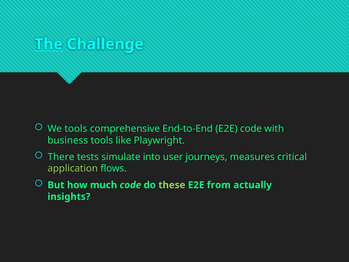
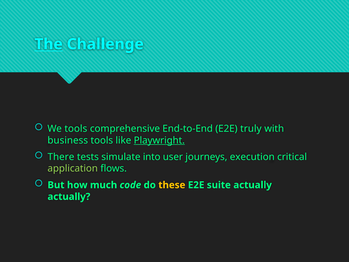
E2E code: code -> truly
Playwright underline: none -> present
measures: measures -> execution
these colour: light green -> yellow
from: from -> suite
insights at (69, 196): insights -> actually
